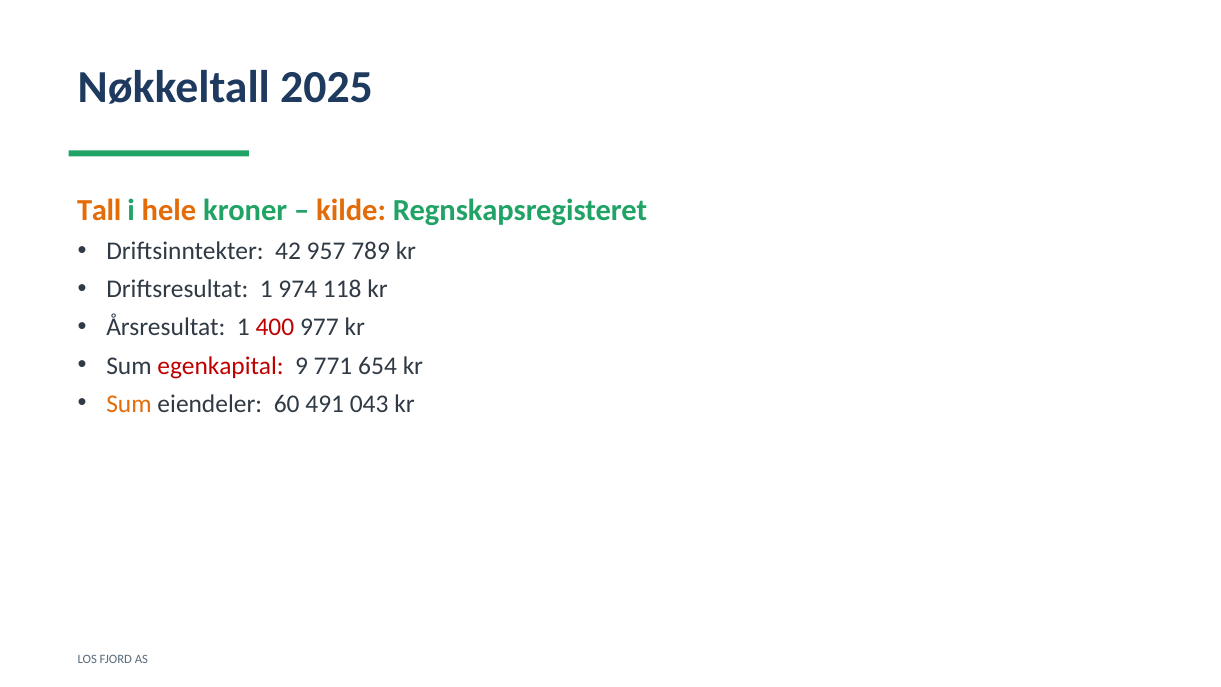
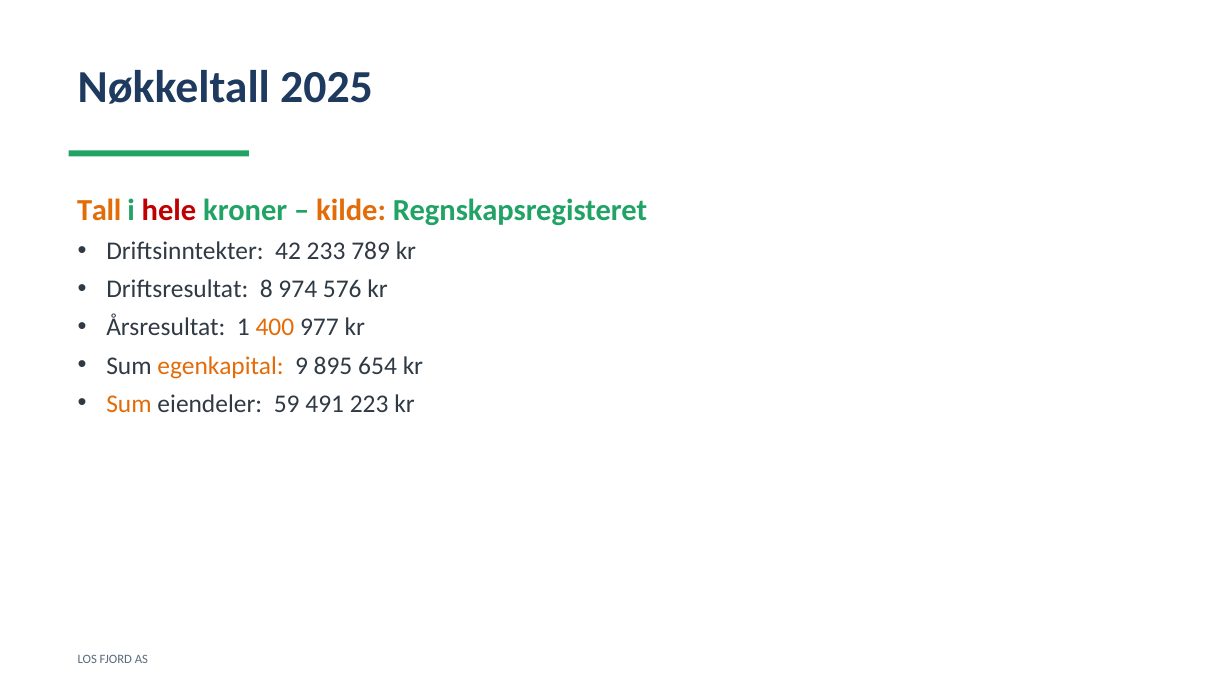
hele colour: orange -> red
957: 957 -> 233
Driftsresultat 1: 1 -> 8
118: 118 -> 576
400 colour: red -> orange
egenkapital colour: red -> orange
771: 771 -> 895
60: 60 -> 59
043: 043 -> 223
